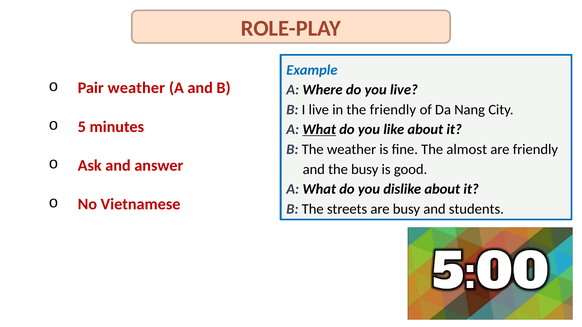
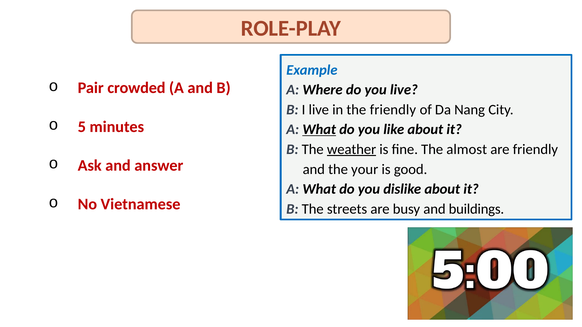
Pair weather: weather -> crowded
weather at (352, 150) underline: none -> present
the busy: busy -> your
students: students -> buildings
